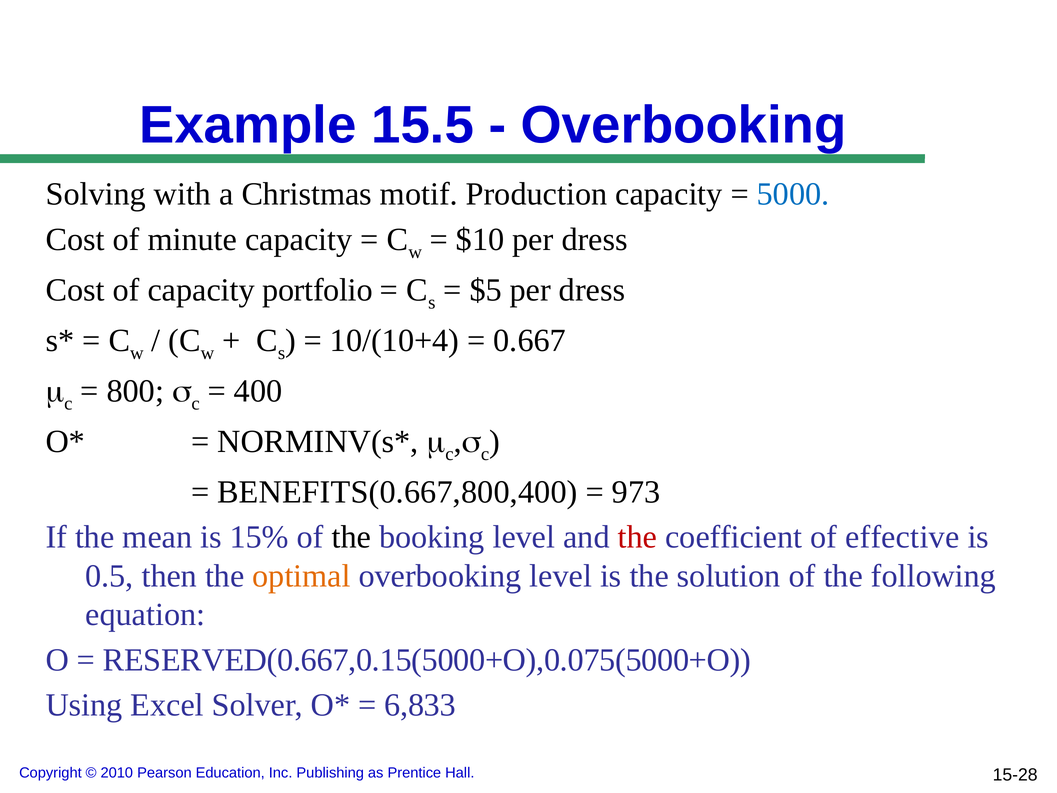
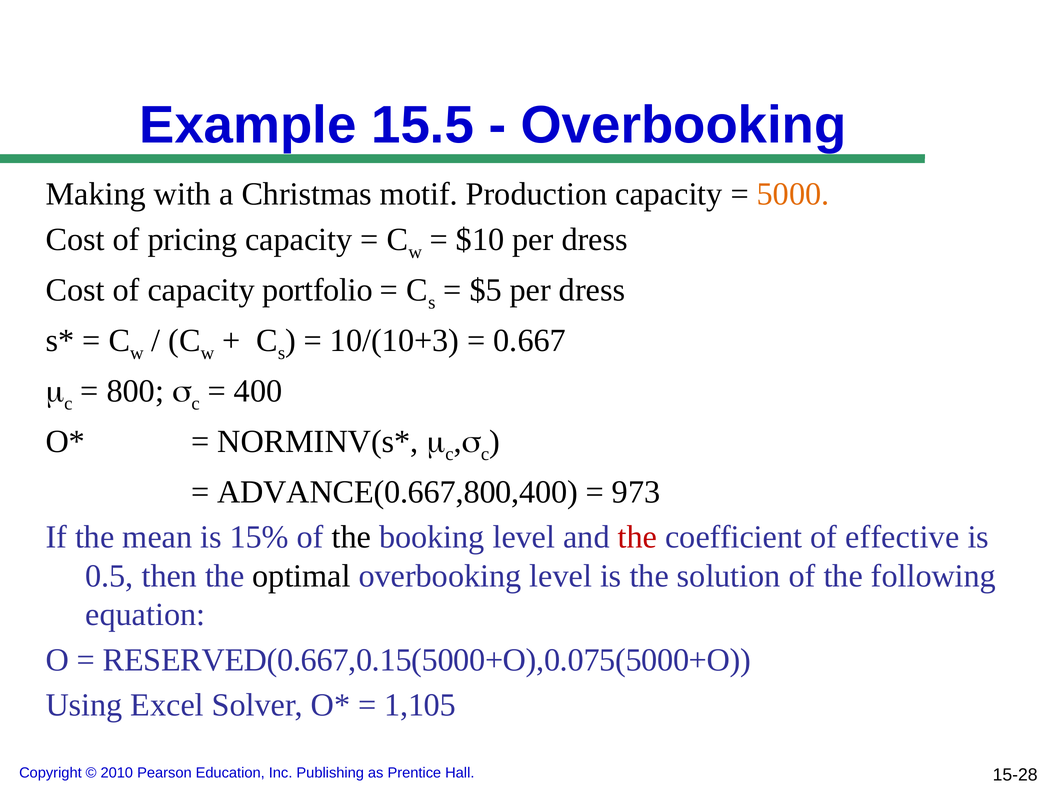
Solving: Solving -> Making
5000 colour: blue -> orange
minute: minute -> pricing
10/(10+4: 10/(10+4 -> 10/(10+3
BENEFITS(0.667,800,400: BENEFITS(0.667,800,400 -> ADVANCE(0.667,800,400
optimal colour: orange -> black
6,833: 6,833 -> 1,105
